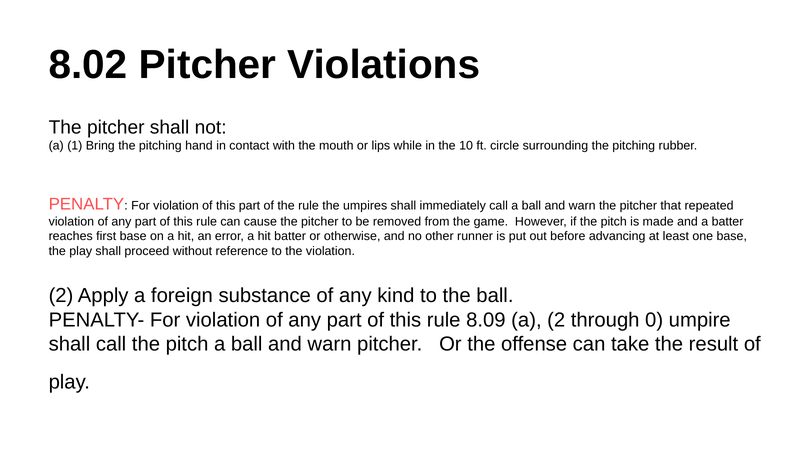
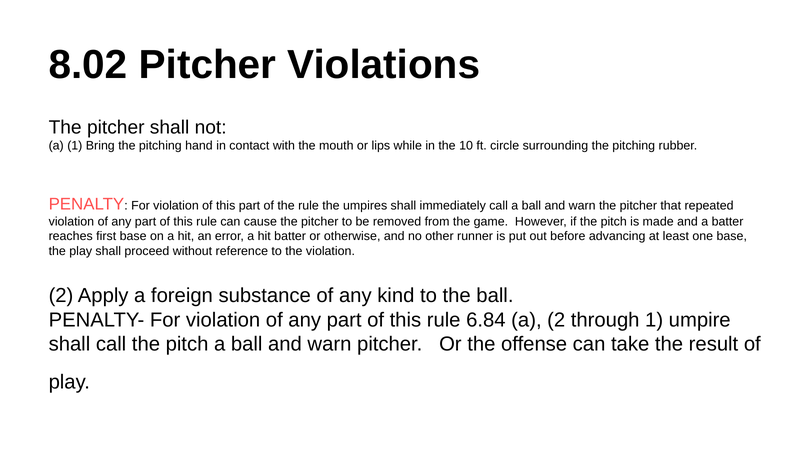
8.09: 8.09 -> 6.84
through 0: 0 -> 1
